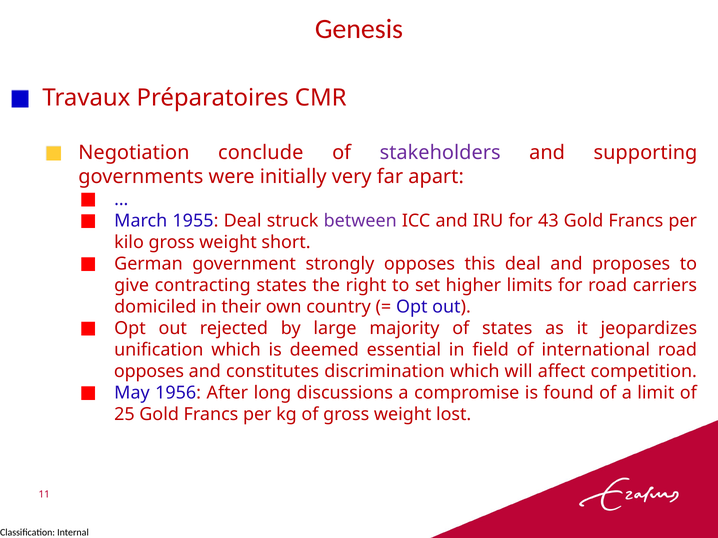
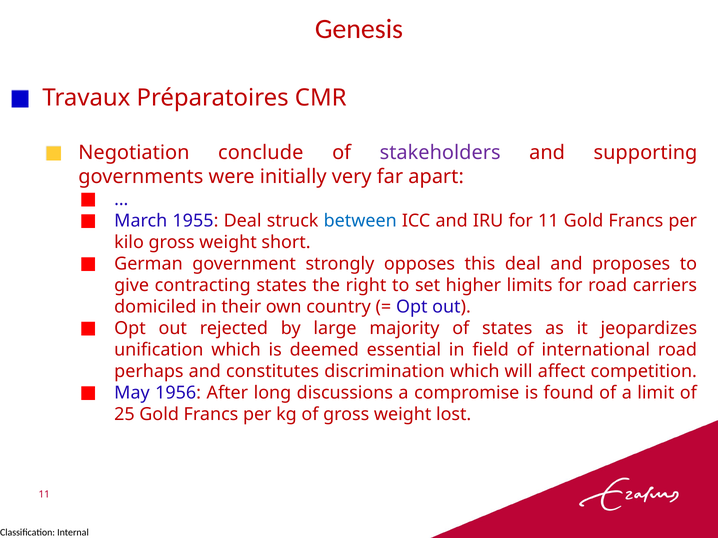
between colour: purple -> blue
for 43: 43 -> 11
opposes at (149, 372): opposes -> perhaps
